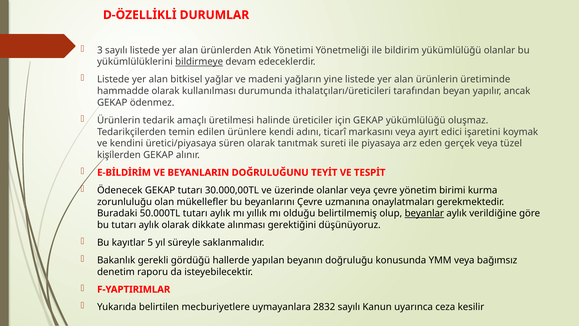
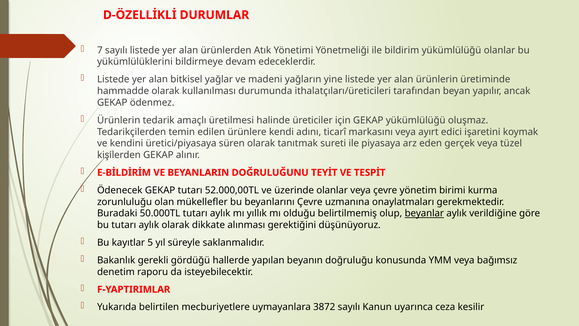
3: 3 -> 7
bildirmeye underline: present -> none
30.000,00TL: 30.000,00TL -> 52.000,00TL
2832: 2832 -> 3872
